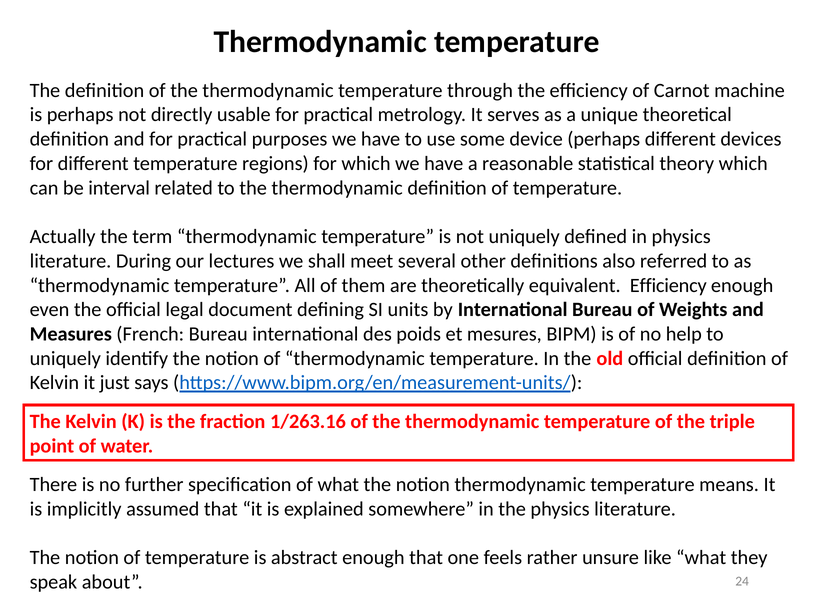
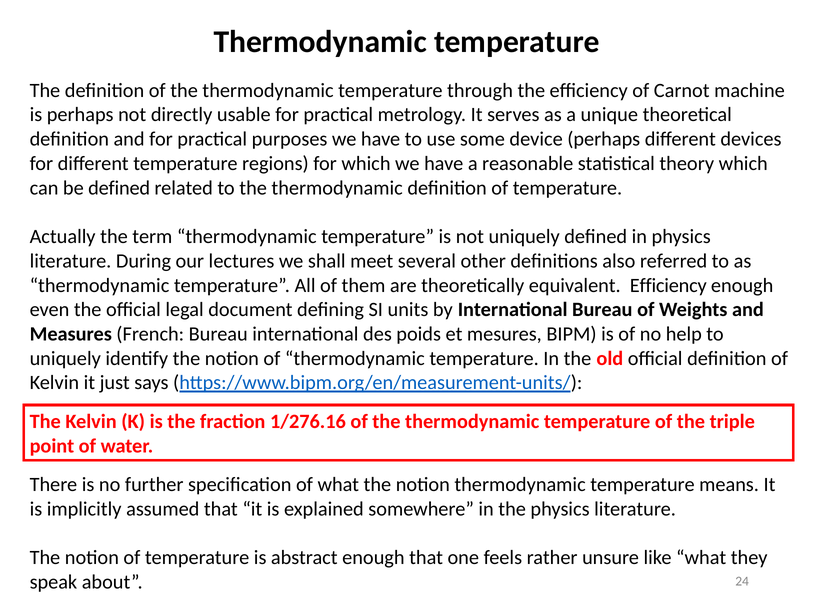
be interval: interval -> defined
1/263.16: 1/263.16 -> 1/276.16
